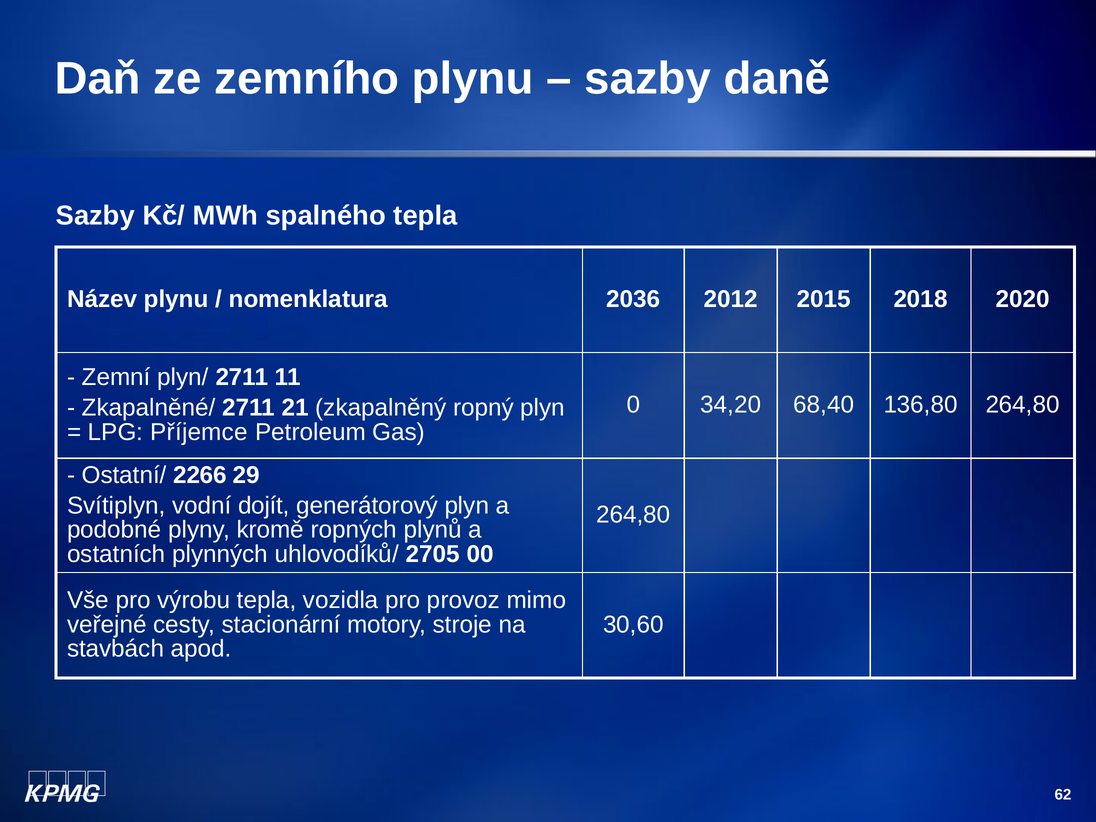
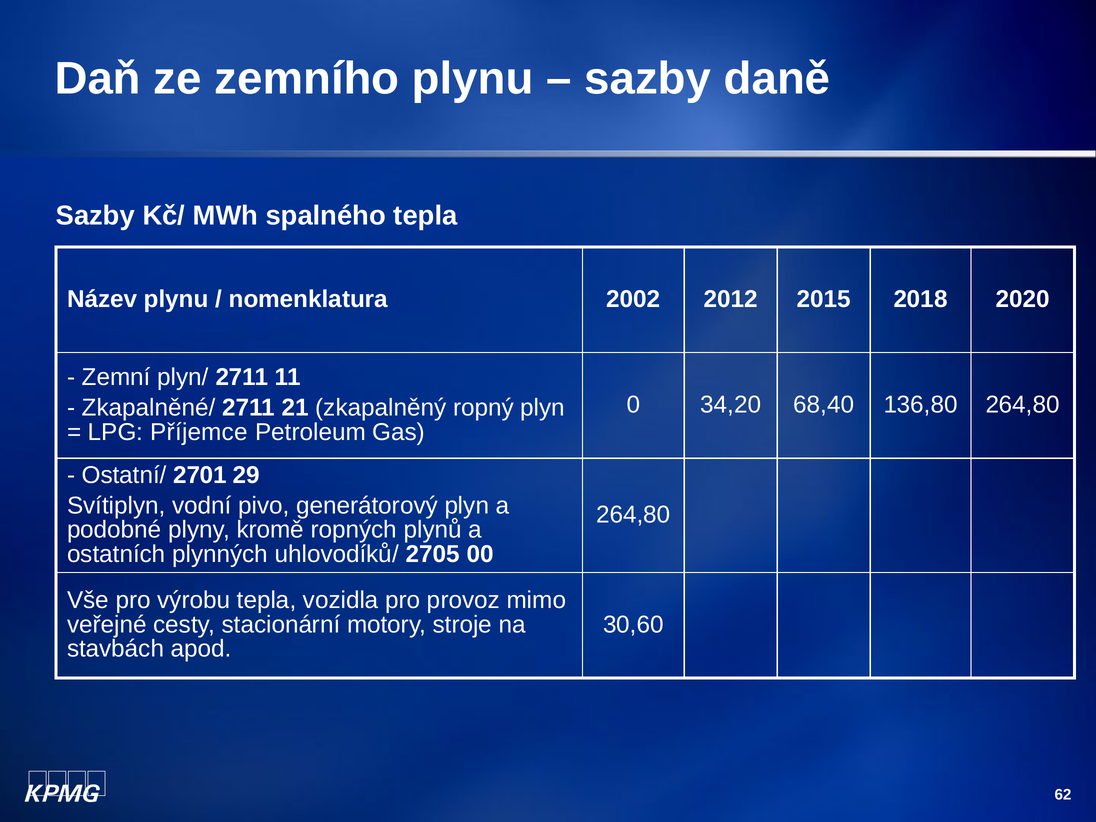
2036: 2036 -> 2002
2266: 2266 -> 2701
dojít: dojít -> pivo
